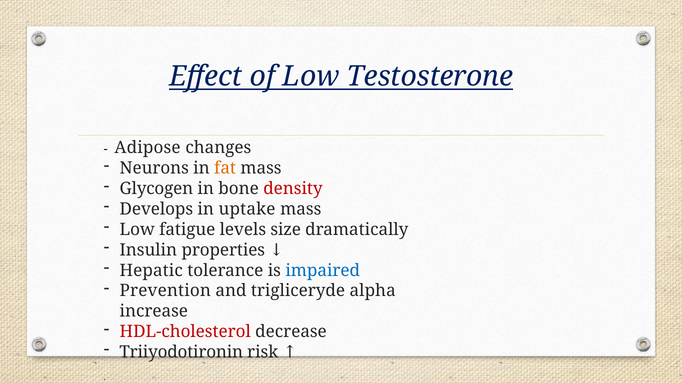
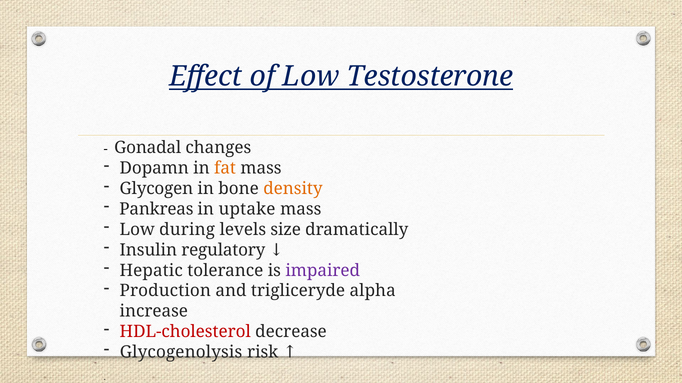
Adipose: Adipose -> Gonadal
Neurons: Neurons -> Dopamn
density colour: red -> orange
Develops: Develops -> Pankreas
fatigue: fatigue -> during
properties: properties -> regulatory
impaired colour: blue -> purple
Prevention: Prevention -> Production
Triiyodotironin: Triiyodotironin -> Glycogenolysis
